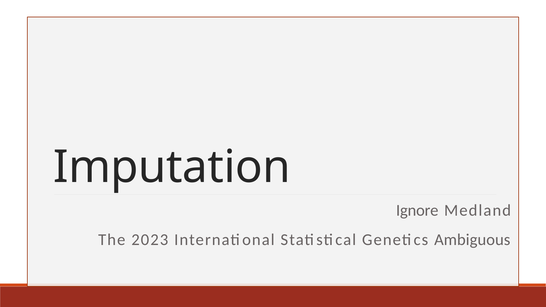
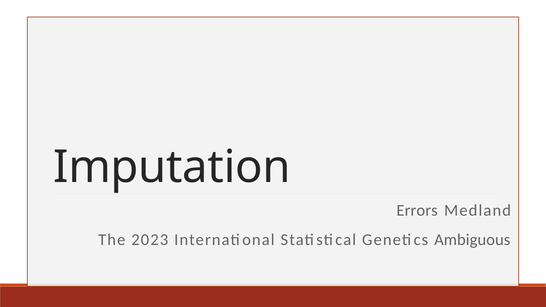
Ignore: Ignore -> Errors
